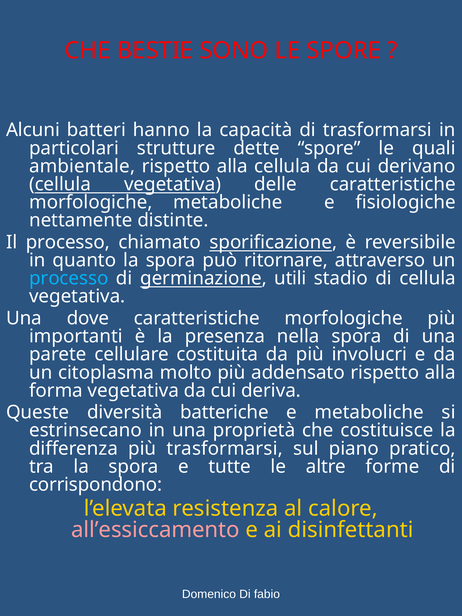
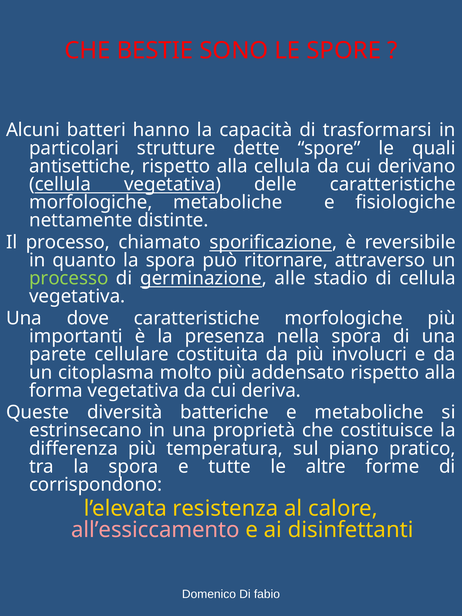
ambientale: ambientale -> antisettiche
processo at (69, 278) colour: light blue -> light green
utili: utili -> alle
più trasformarsi: trasformarsi -> temperatura
